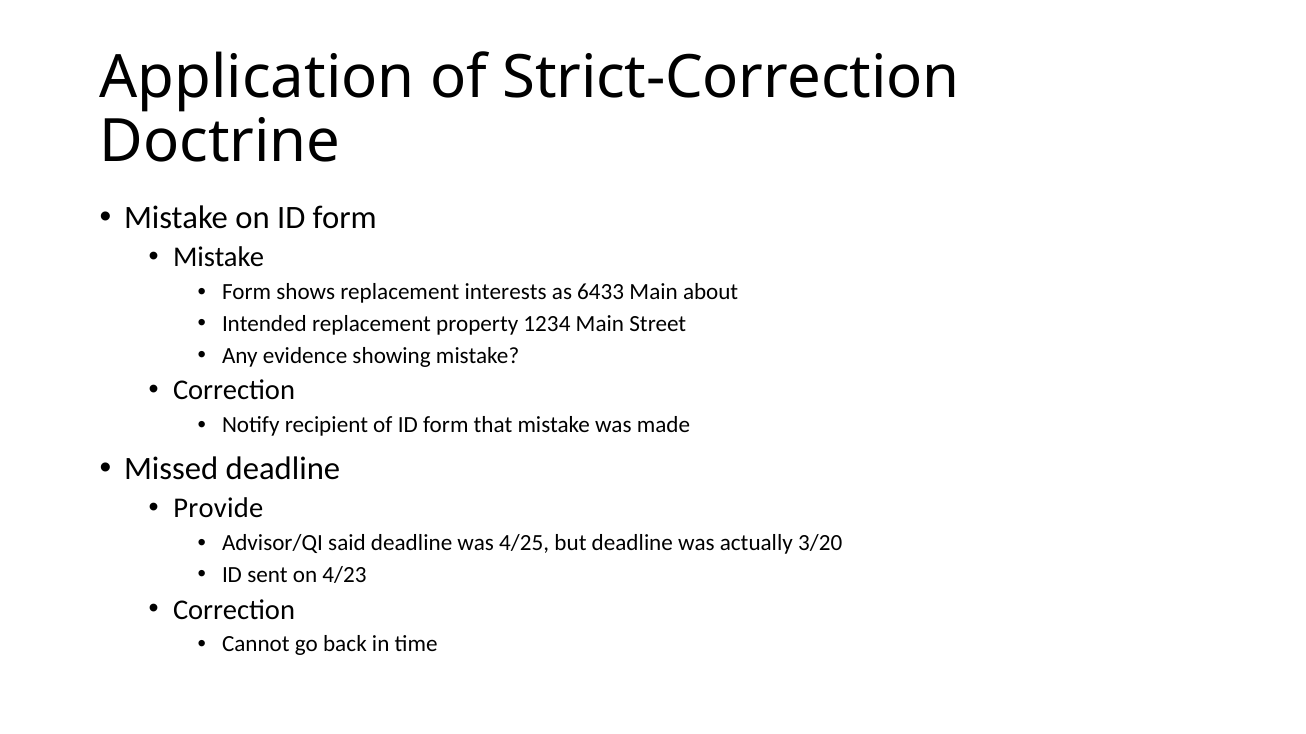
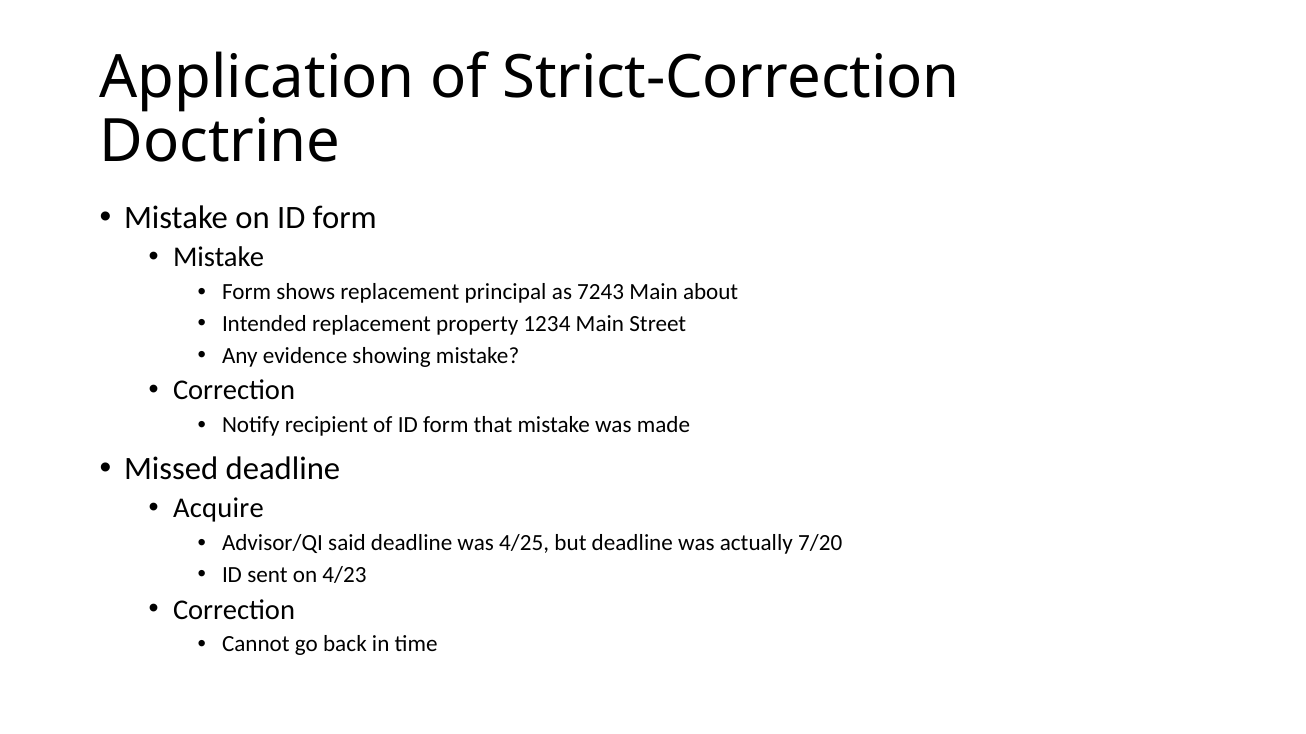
interests: interests -> principal
6433: 6433 -> 7243
Provide: Provide -> Acquire
3/20: 3/20 -> 7/20
